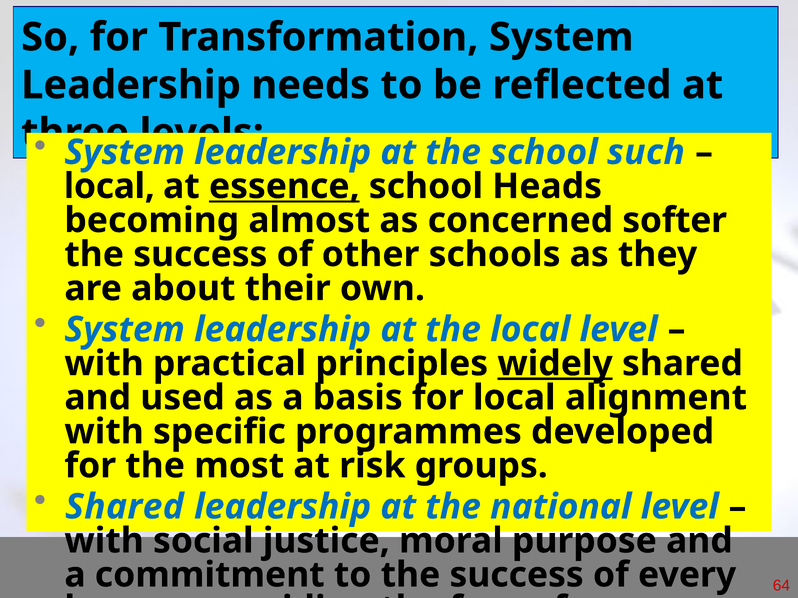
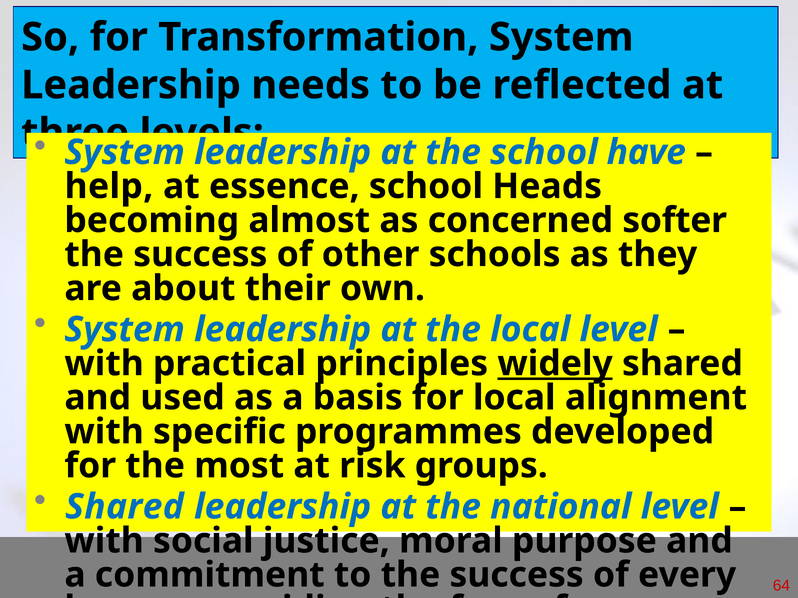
such: such -> have
local at (109, 186): local -> help
essence underline: present -> none
